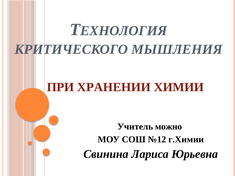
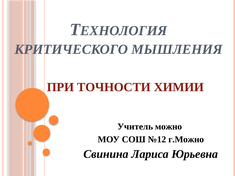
ХРАНЕНИИ: ХРАНЕНИИ -> ТОЧНОСТИ
г.Химии: г.Химии -> г.Можно
